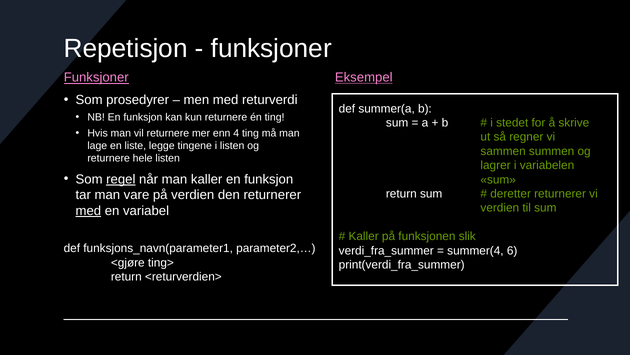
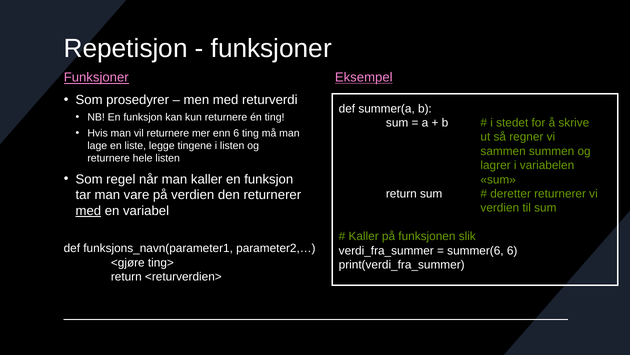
enn 4: 4 -> 6
regel underline: present -> none
summer(4: summer(4 -> summer(6
